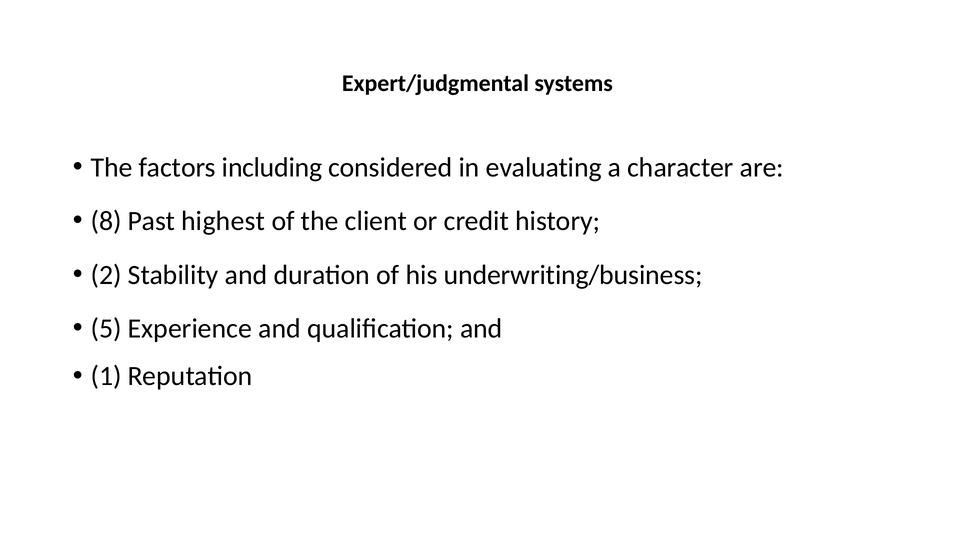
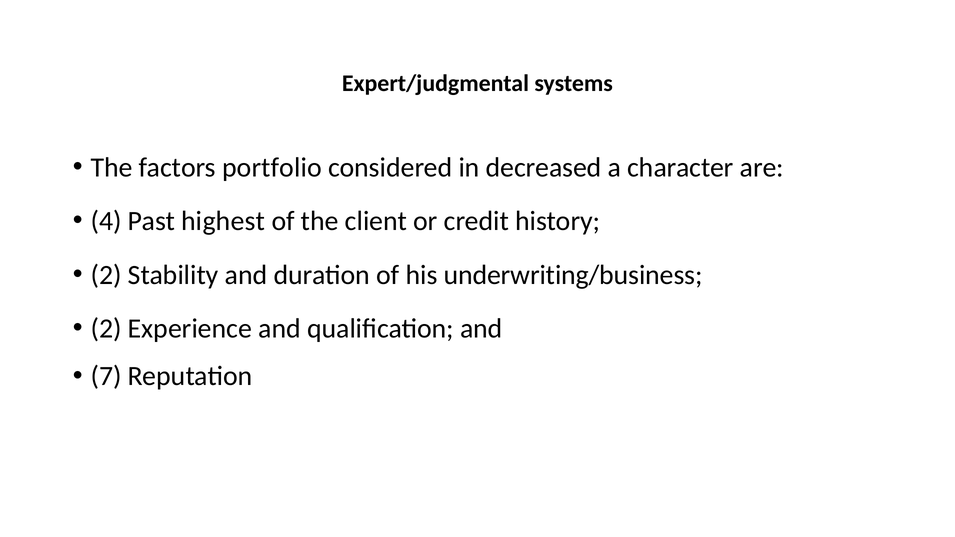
including: including -> portfolio
evaluating: evaluating -> decreased
8: 8 -> 4
5 at (106, 329): 5 -> 2
1: 1 -> 7
